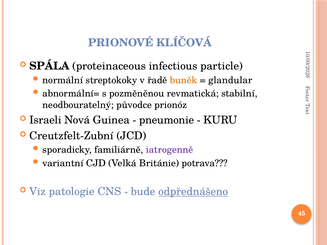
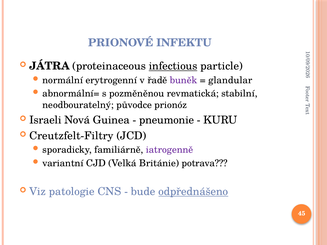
KLÍČOVÁ: KLÍČOVÁ -> INFEKTU
SPÁLA: SPÁLA -> JÁTRA
infectious underline: none -> present
streptokoky: streptokoky -> erytrogenní
buněk colour: orange -> purple
Creutzfelt-Zubní: Creutzfelt-Zubní -> Creutzfelt-Filtry
